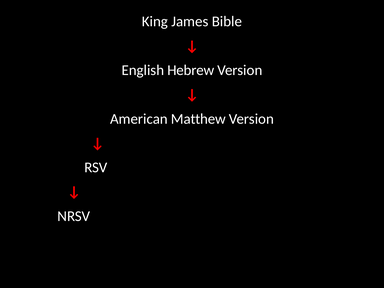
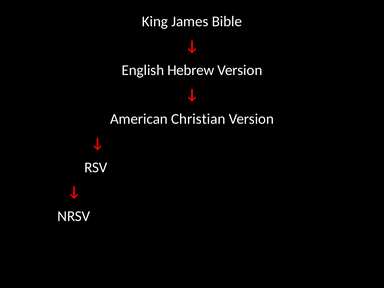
Matthew: Matthew -> Christian
